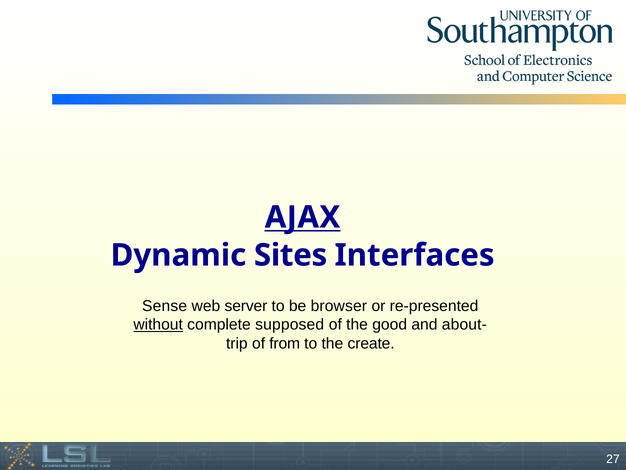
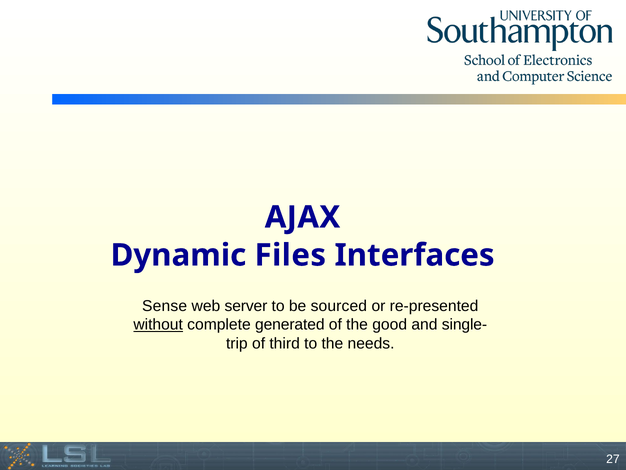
AJAX underline: present -> none
Sites: Sites -> Files
browser: browser -> sourced
supposed: supposed -> generated
about-: about- -> single-
from: from -> third
create: create -> needs
